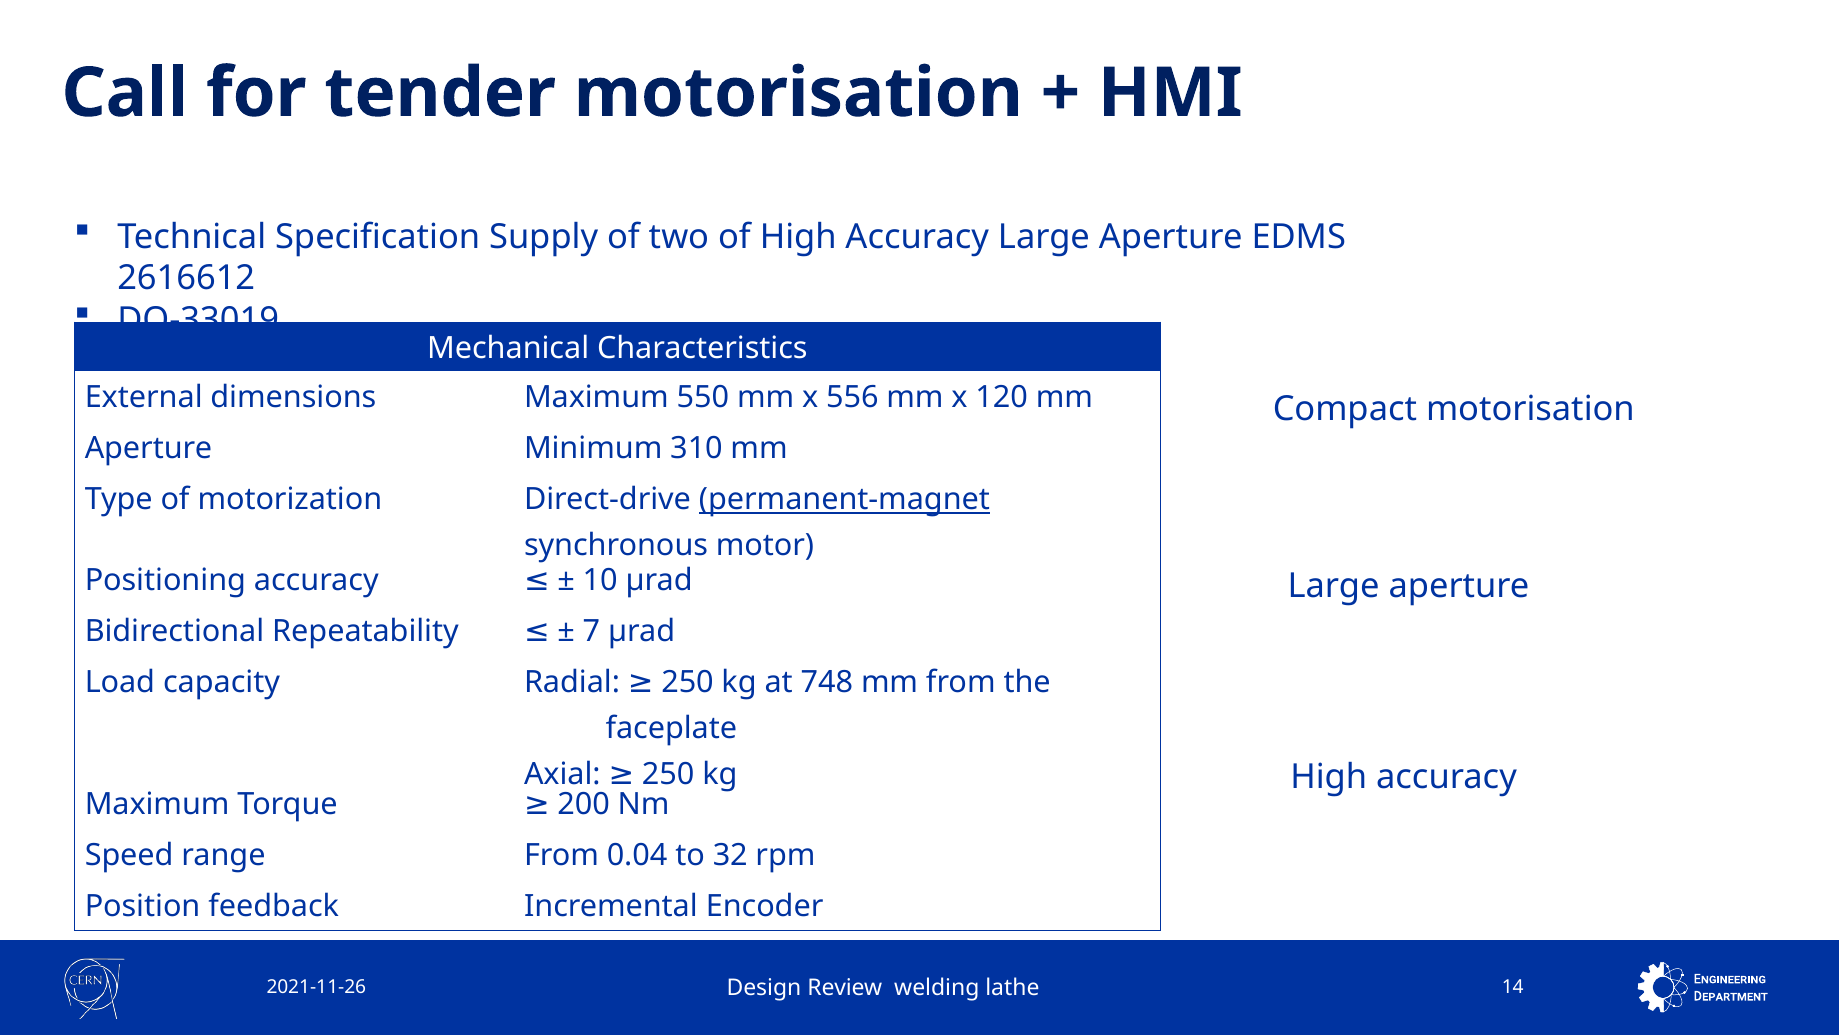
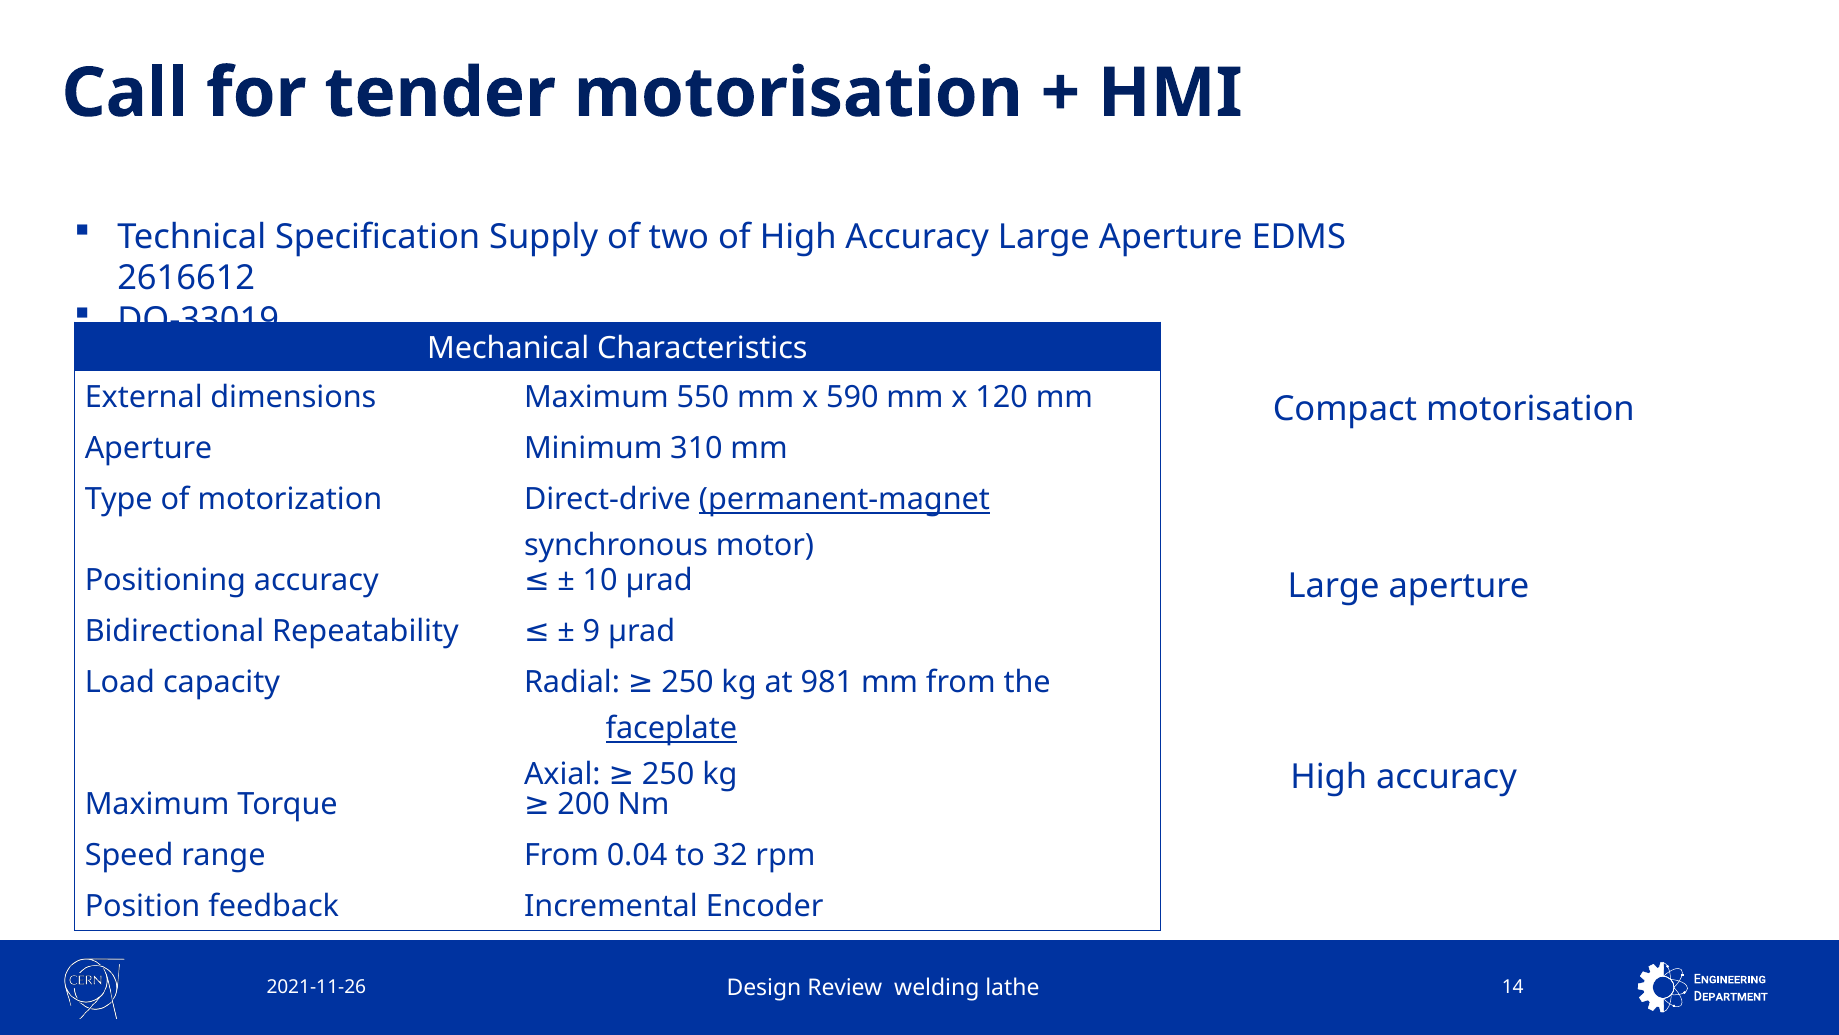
556: 556 -> 590
7: 7 -> 9
748: 748 -> 981
faceplate underline: none -> present
